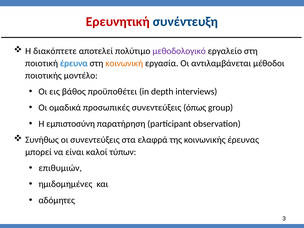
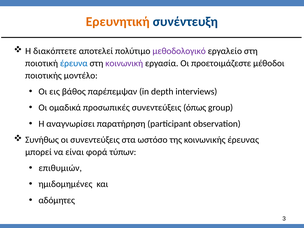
Ερευνητική colour: red -> orange
κοινωνική colour: orange -> purple
αντιλαμβάνεται: αντιλαμβάνεται -> προετοιμάζεστε
προϋποθέτει: προϋποθέτει -> παρέπεμψαν
εμπιστοσύνη: εμπιστοσύνη -> αναγνωρίσει
ελαφρά: ελαφρά -> ωστόσο
καλοί: καλοί -> φορά
